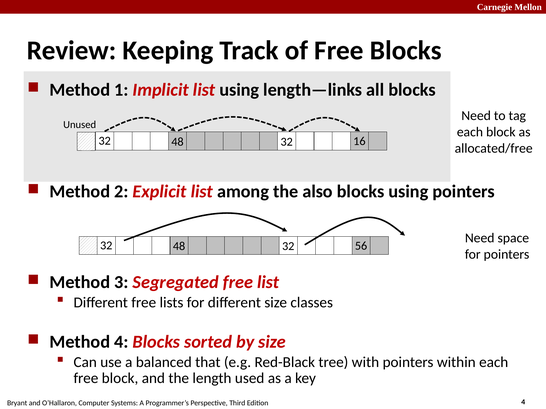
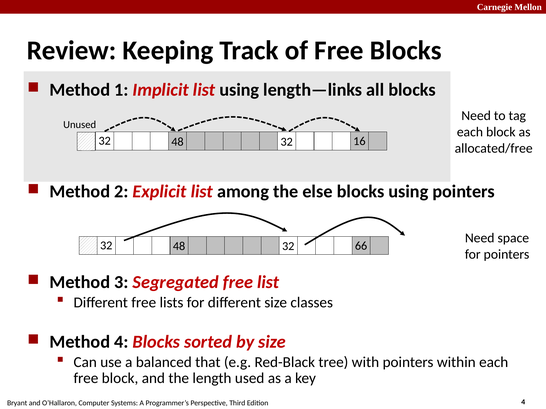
also: also -> else
56: 56 -> 66
